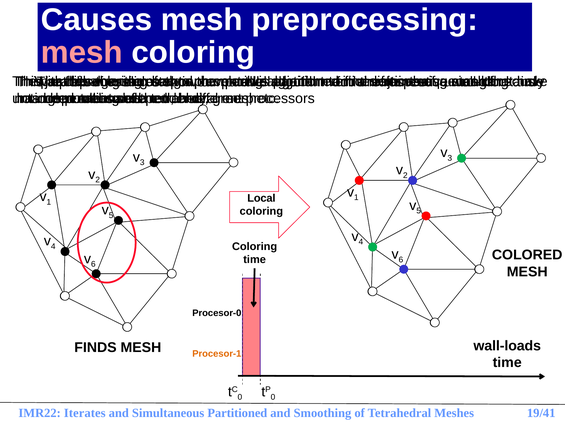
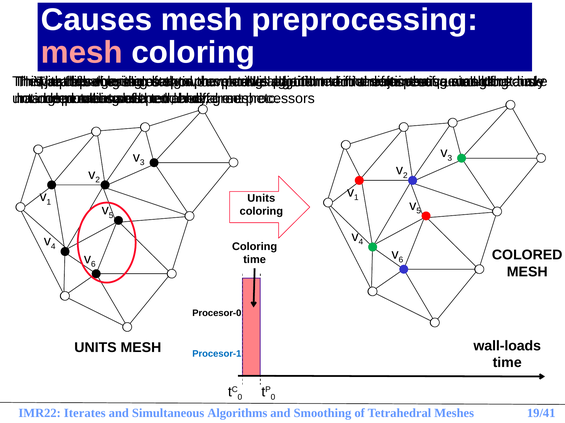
Local at (261, 199): Local -> Units
FINDS at (95, 348): FINDS -> UNITS
Procesor-1 colour: orange -> blue
Simultaneous Partitioned: Partitioned -> Algorithms
